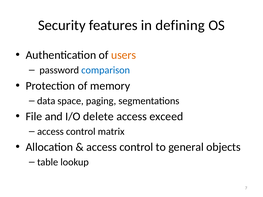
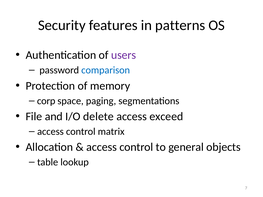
defining: defining -> patterns
users colour: orange -> purple
data: data -> corp
